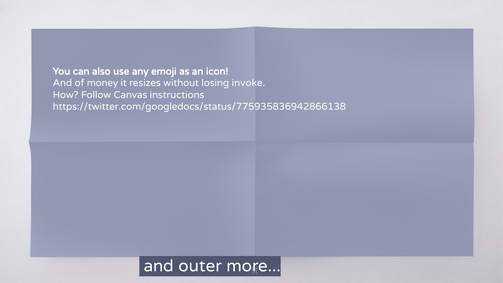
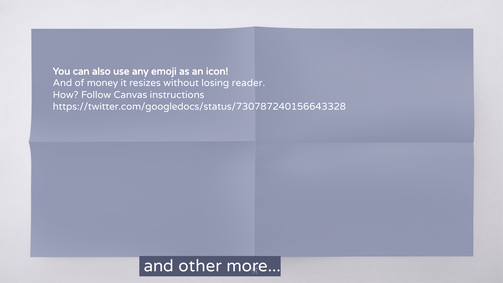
invoke: invoke -> reader
https://twitter.com/googledocs/status/775935836942866138: https://twitter.com/googledocs/status/775935836942866138 -> https://twitter.com/googledocs/status/730787240156643328
outer: outer -> other
